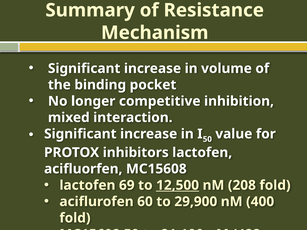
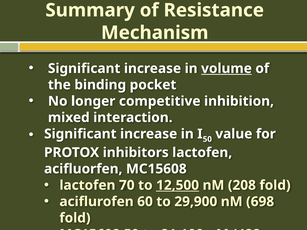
volume underline: none -> present
69: 69 -> 70
400: 400 -> 698
